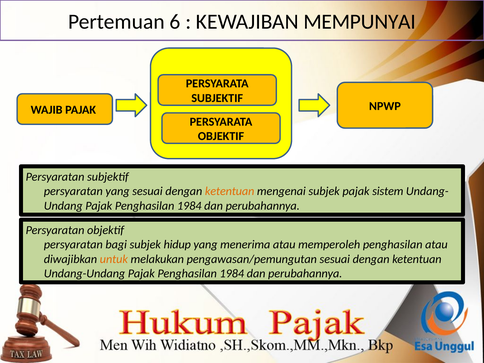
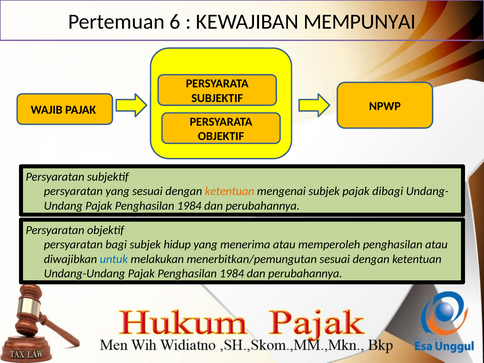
sistem: sistem -> dibagi
untuk colour: orange -> blue
pengawasan/pemungutan: pengawasan/pemungutan -> menerbitkan/pemungutan
